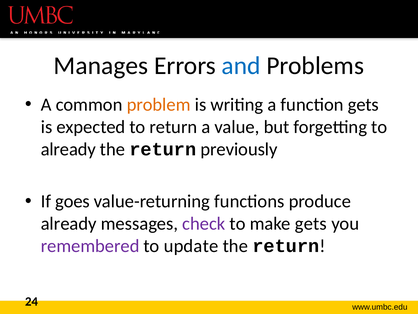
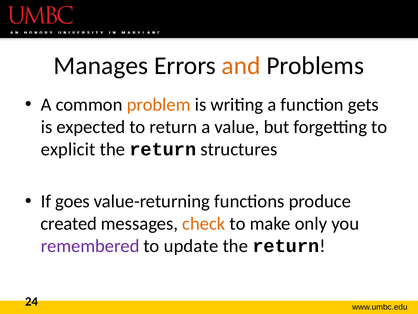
and colour: blue -> orange
already at (68, 149): already -> explicit
previously: previously -> structures
already at (69, 223): already -> created
check colour: purple -> orange
make gets: gets -> only
